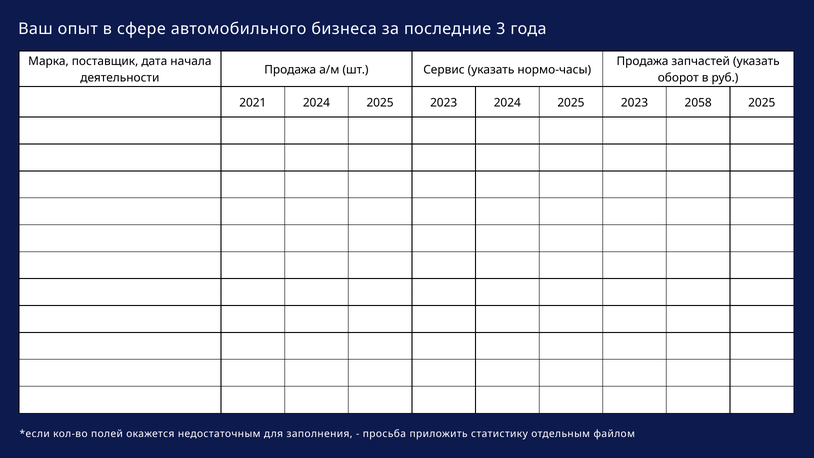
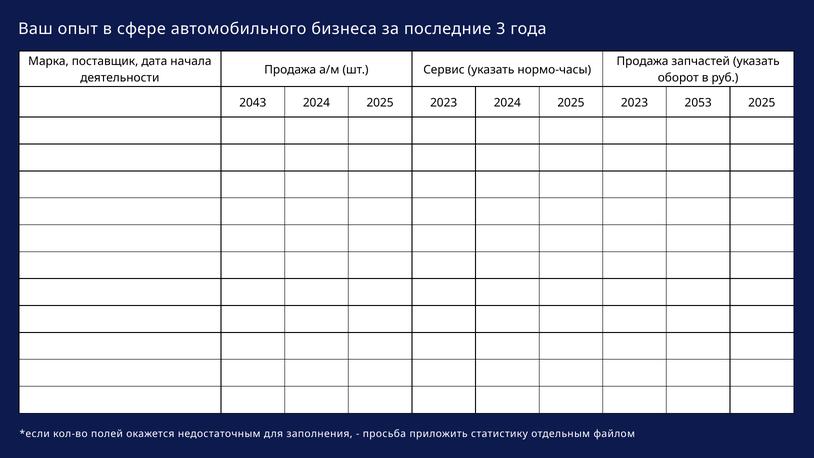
2021: 2021 -> 2043
2058: 2058 -> 2053
